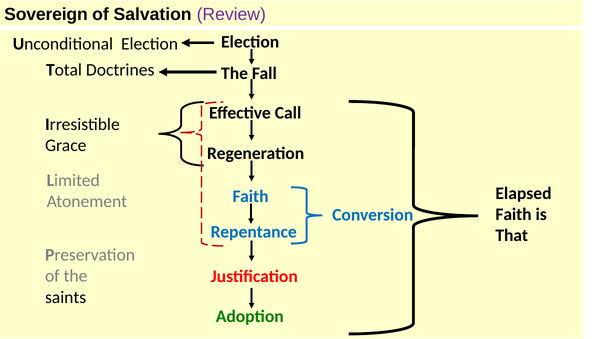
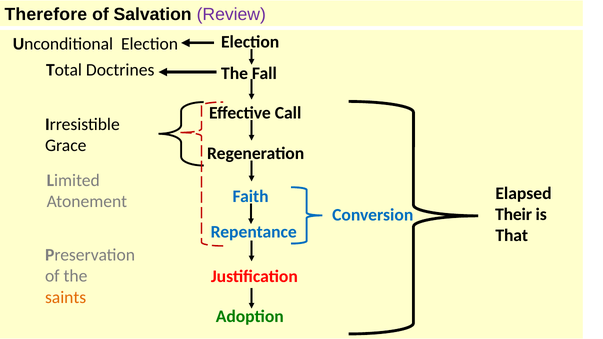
Sovereign: Sovereign -> Therefore
Faith at (514, 215): Faith -> Their
saints colour: black -> orange
